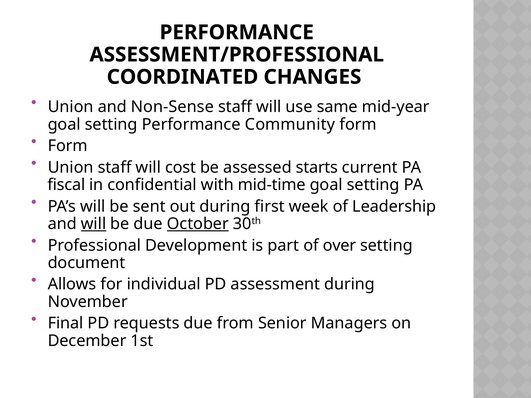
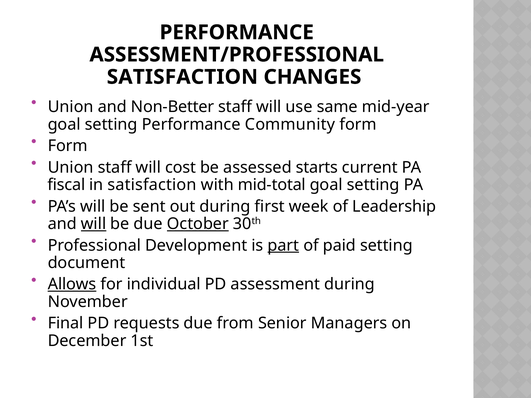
COORDINATED at (183, 77): COORDINATED -> SATISFACTION
Non-Sense: Non-Sense -> Non-Better
in confidential: confidential -> satisfaction
mid-time: mid-time -> mid-total
part underline: none -> present
over: over -> paid
Allows underline: none -> present
